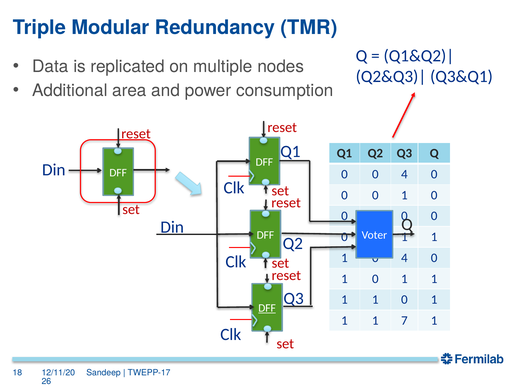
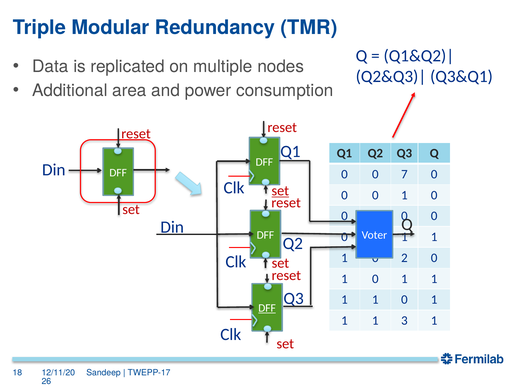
0 0 4: 4 -> 7
set at (280, 191) underline: none -> present
4 at (404, 258): 4 -> 2
7: 7 -> 3
